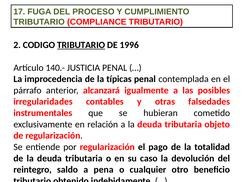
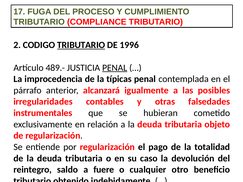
140.-: 140.- -> 489.-
PENAL at (115, 68) underline: none -> present
pena: pena -> fuere
